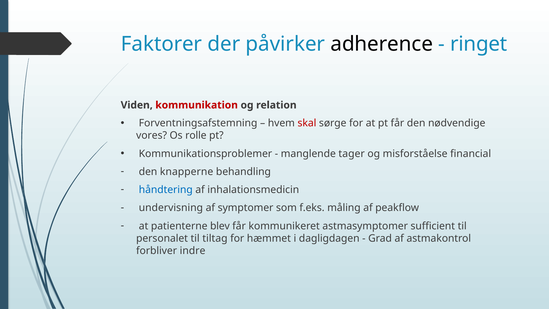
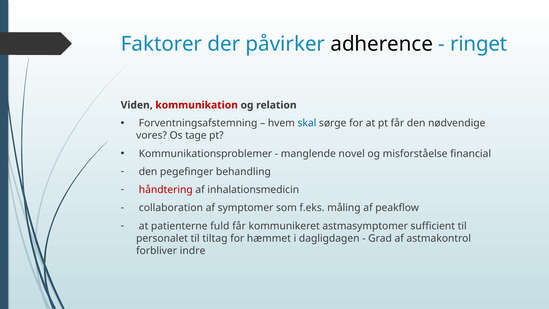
skal colour: red -> blue
rolle: rolle -> tage
tager: tager -> novel
knapperne: knapperne -> pegefinger
håndtering colour: blue -> red
undervisning: undervisning -> collaboration
blev: blev -> fuld
